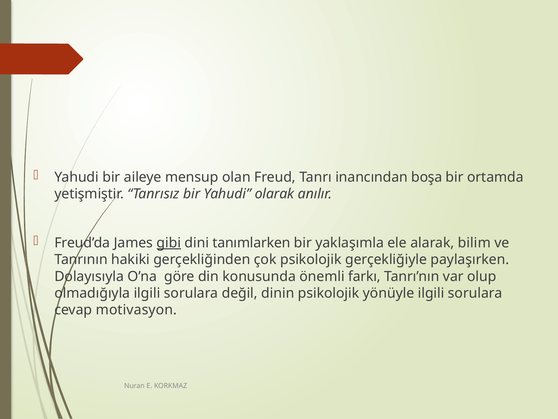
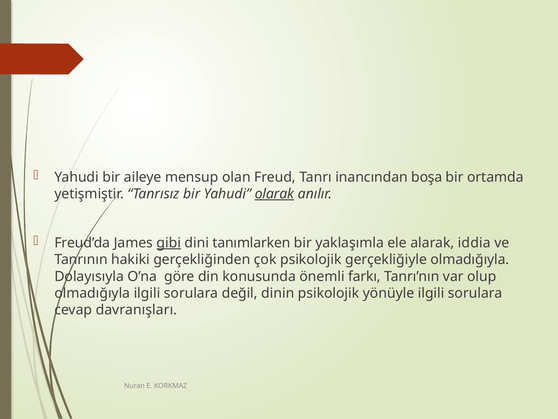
olarak underline: none -> present
bilim: bilim -> iddia
gerçekliğiyle paylaşırken: paylaşırken -> olmadığıyla
motivasyon: motivasyon -> davranışları
